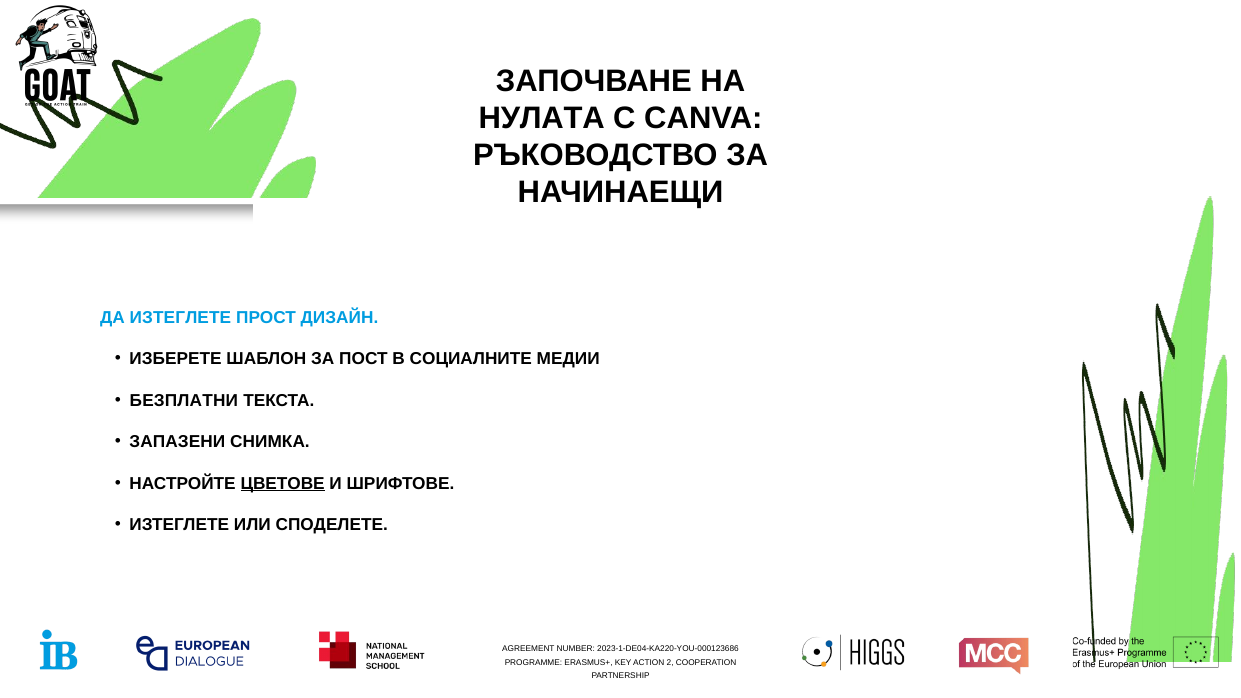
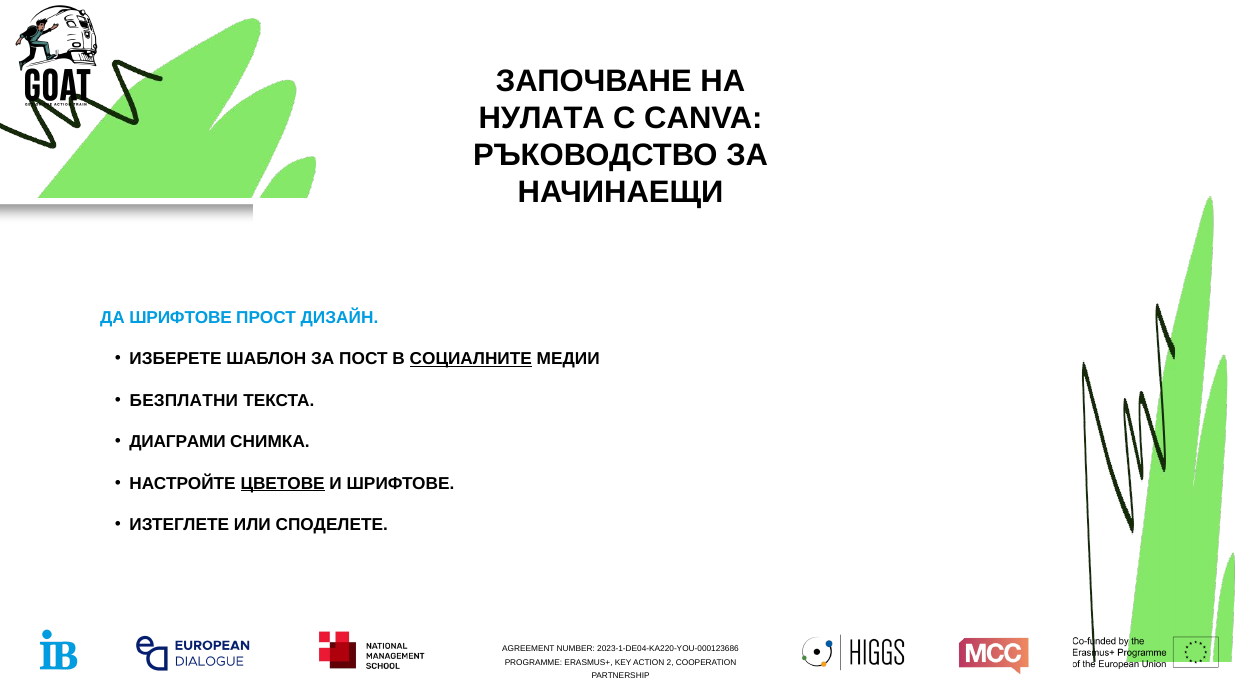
ДА ИЗТЕГЛЕТЕ: ИЗТЕГЛЕТЕ -> ШРИФТОВЕ
СОЦИАЛНИТЕ underline: none -> present
ЗАПАЗЕНИ: ЗАПАЗЕНИ -> ДИАГРАМИ
